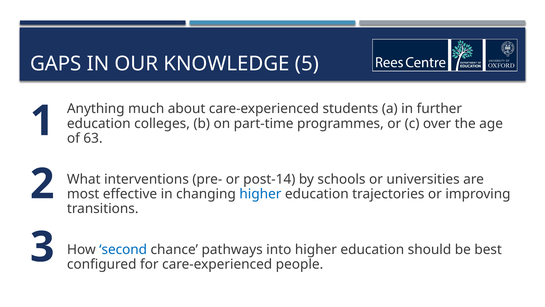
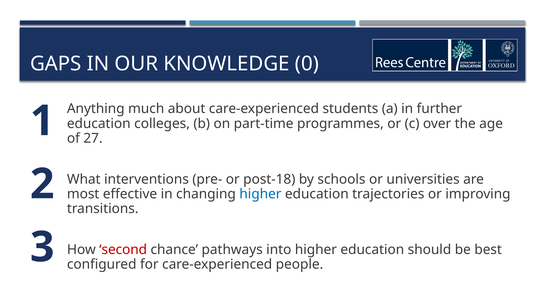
5: 5 -> 0
63: 63 -> 27
post-14: post-14 -> post-18
second colour: blue -> red
